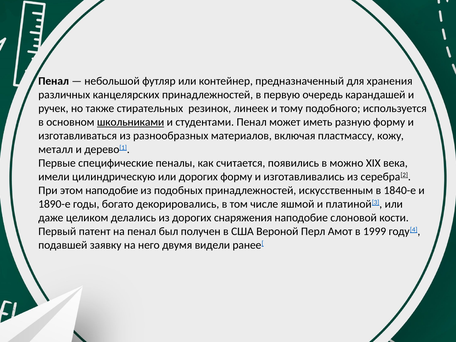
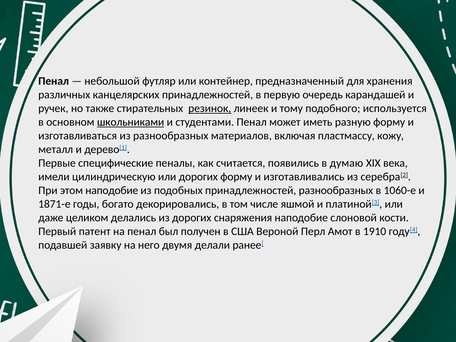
резинок underline: none -> present
можно: можно -> думаю
принадлежностей искусственным: искусственным -> разнообразных
1840-е: 1840-е -> 1060-е
1890-е: 1890-е -> 1871-е
1999: 1999 -> 1910
видели: видели -> делали
